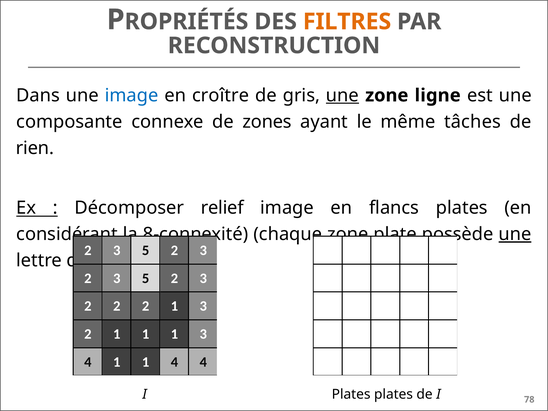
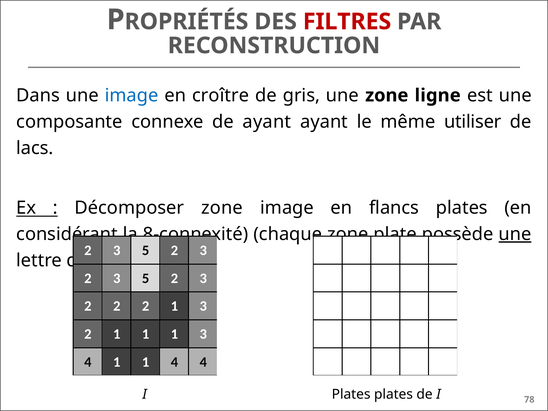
FILTRES colour: orange -> red
une at (342, 95) underline: present -> none
de zones: zones -> ayant
tâches: tâches -> utiliser
rien: rien -> lacs
Décomposer relief: relief -> zone
